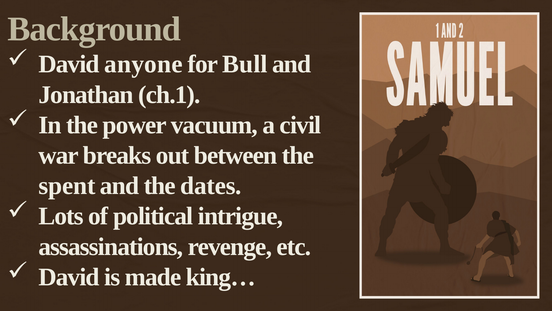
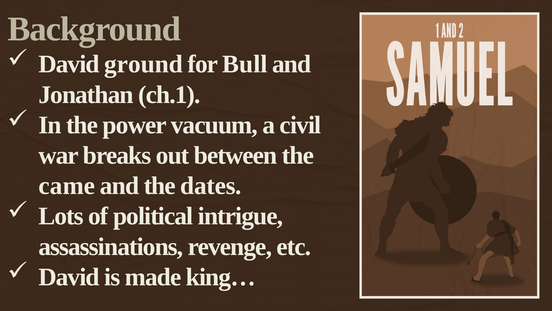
anyone: anyone -> ground
spent: spent -> came
